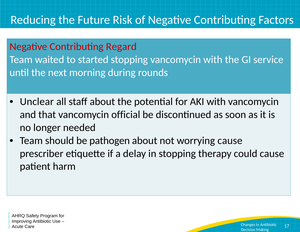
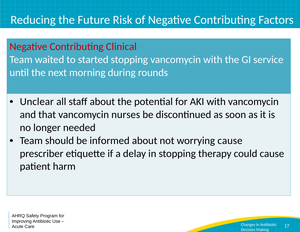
Regard: Regard -> Clinical
official: official -> nurses
pathogen: pathogen -> informed
